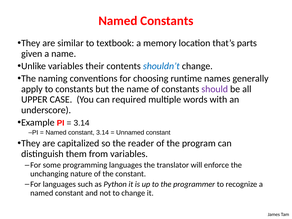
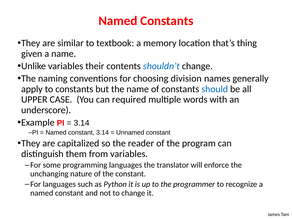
parts: parts -> thing
runtime: runtime -> division
should colour: purple -> blue
